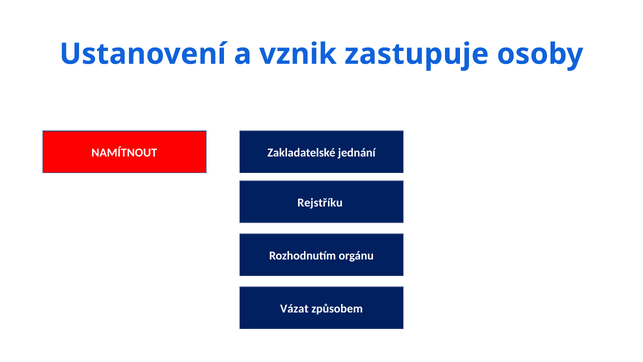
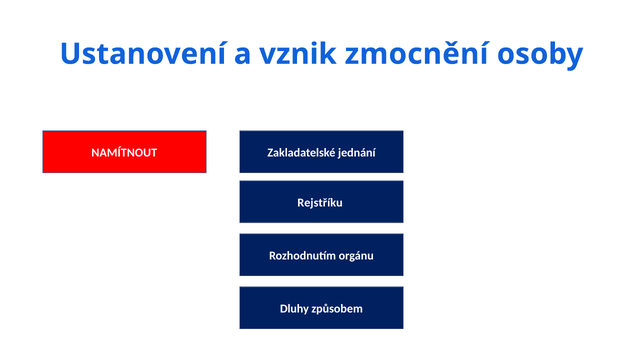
zastupuje: zastupuje -> zmocnění
Vázat: Vázat -> Dluhy
